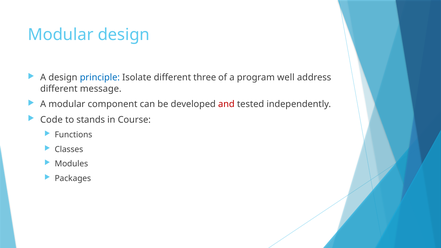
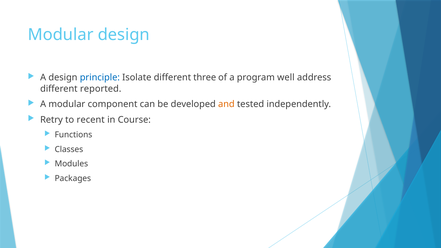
message: message -> reported
and colour: red -> orange
Code: Code -> Retry
stands: stands -> recent
